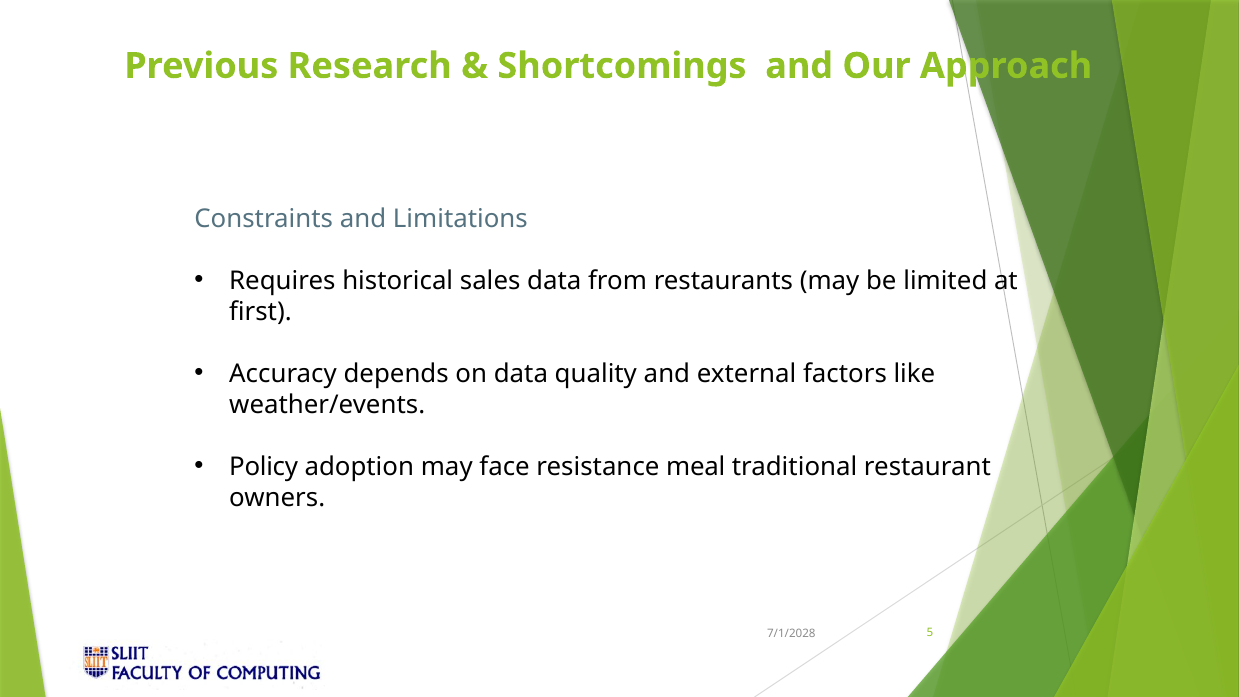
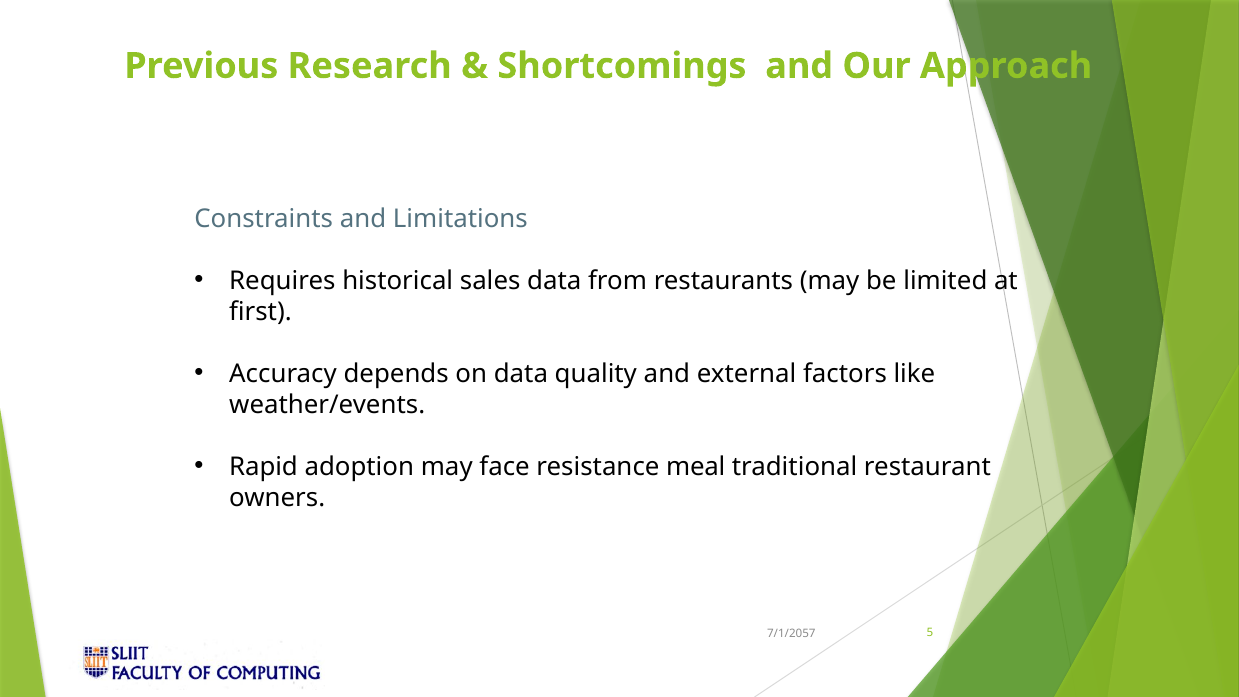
Policy: Policy -> Rapid
7/1/2028: 7/1/2028 -> 7/1/2057
